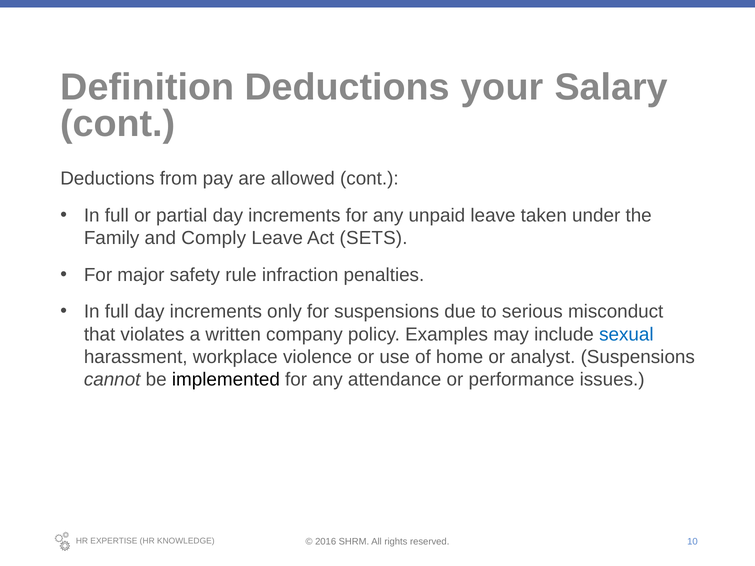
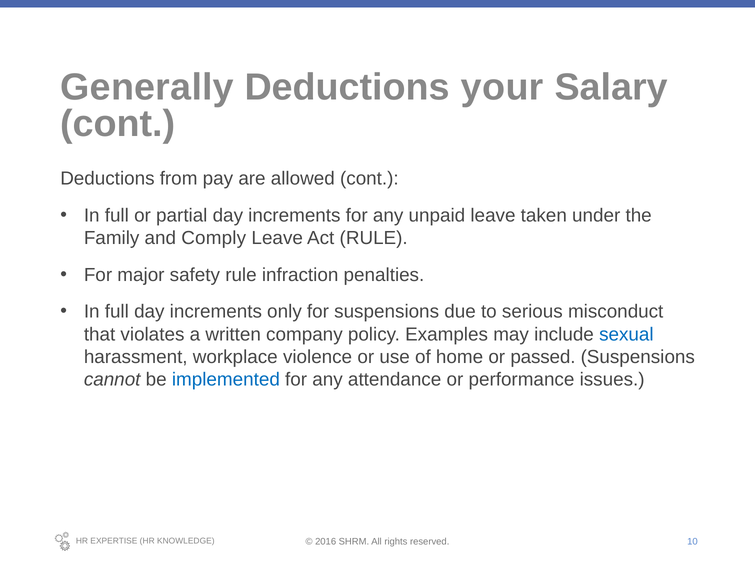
Definition: Definition -> Generally
Act SETS: SETS -> RULE
analyst: analyst -> passed
implemented colour: black -> blue
